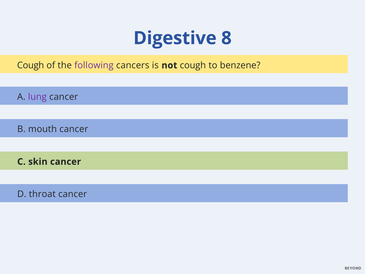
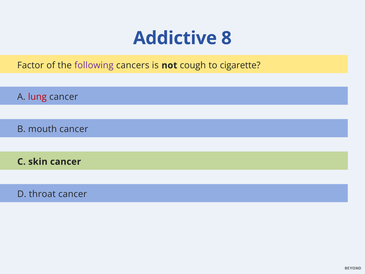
Digestive: Digestive -> Addictive
Cough at (31, 65): Cough -> Factor
benzene: benzene -> cigarette
lung colour: purple -> red
